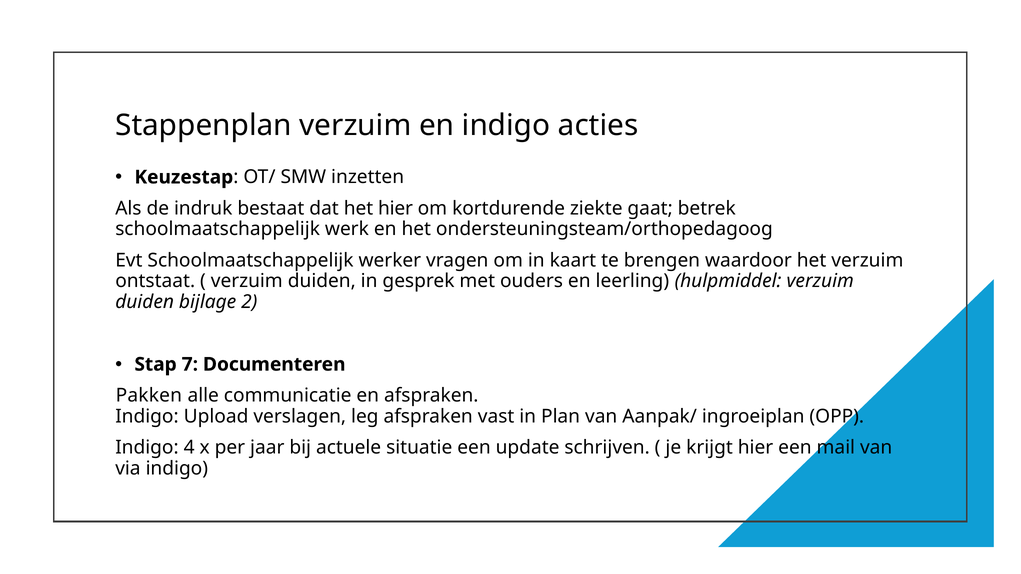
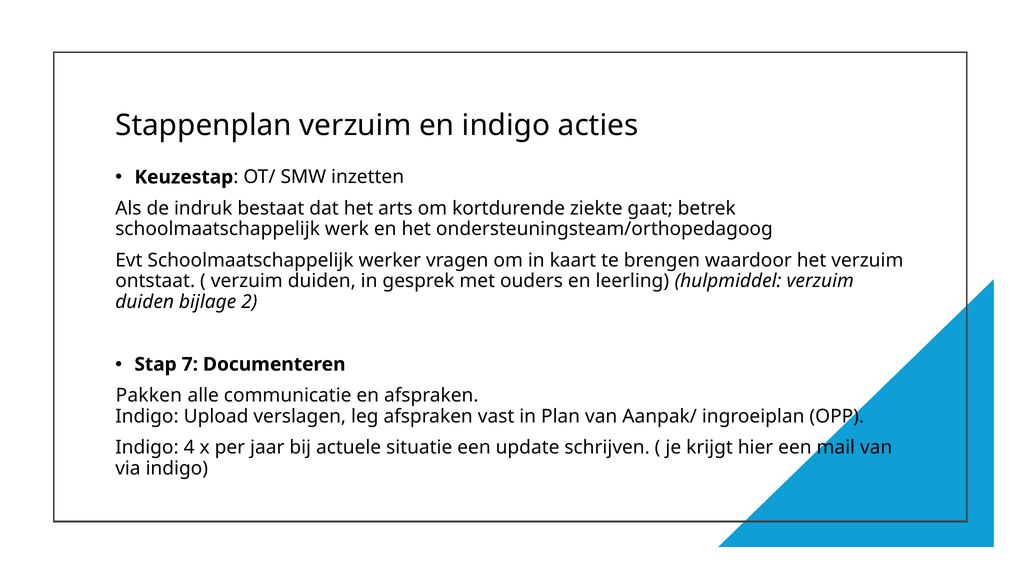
het hier: hier -> arts
